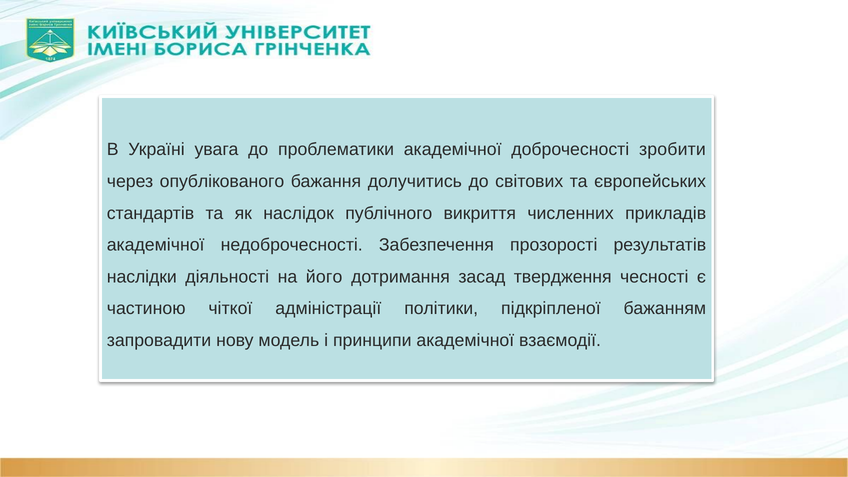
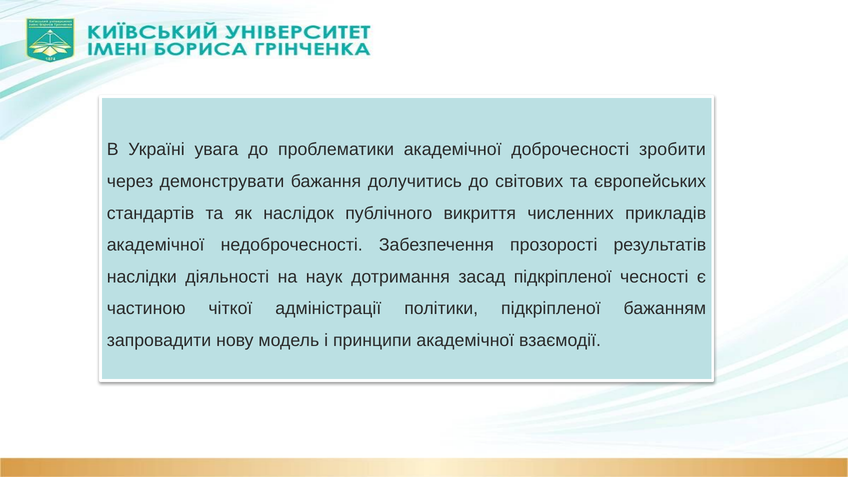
опублікованого: опублікованого -> демонструвати
його: його -> наук
засад твердження: твердження -> підкріпленої
